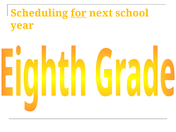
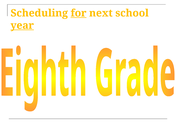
year underline: none -> present
